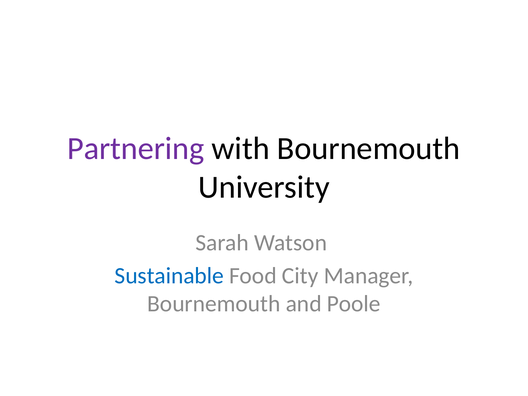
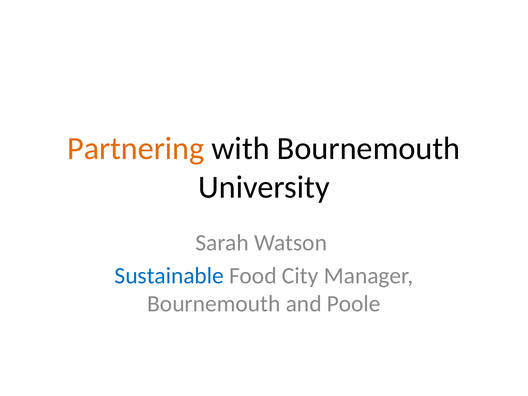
Partnering colour: purple -> orange
